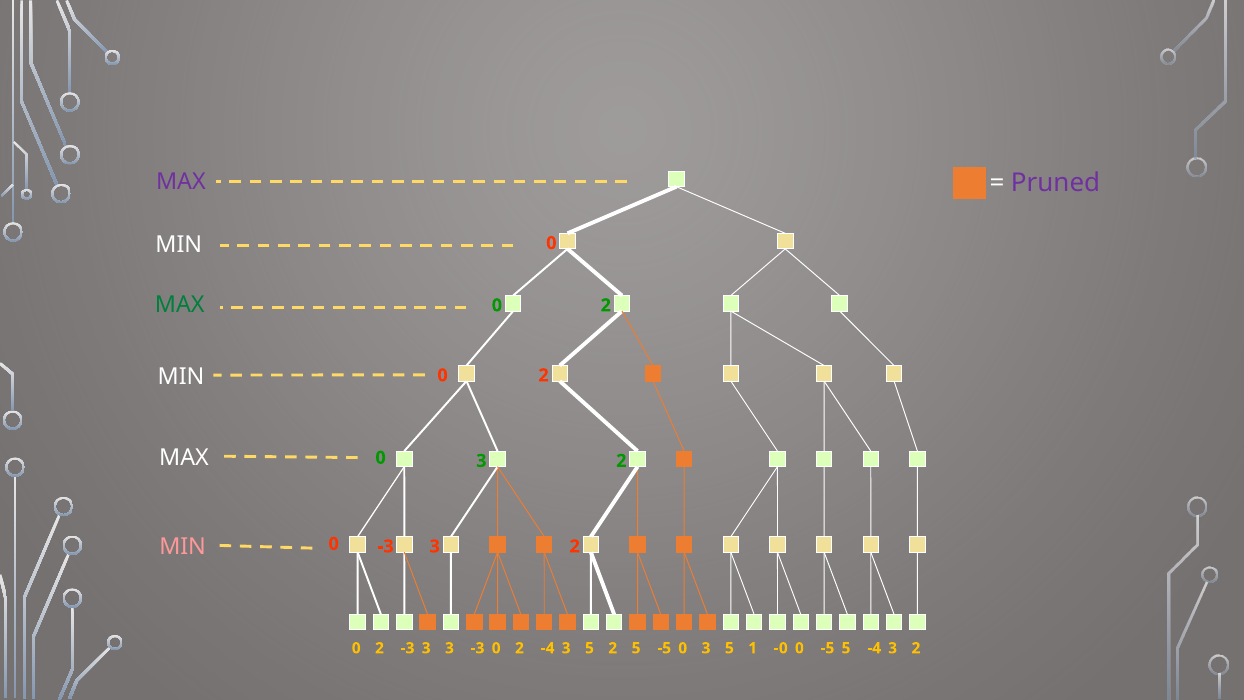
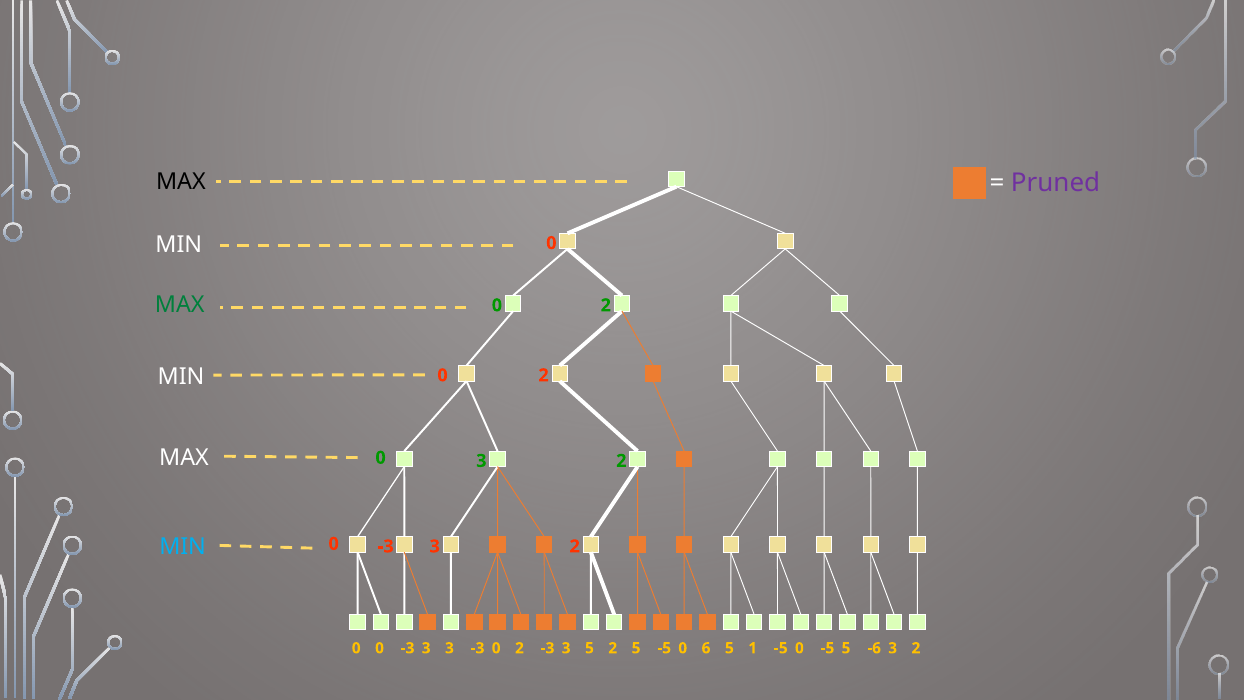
MAX at (181, 181) colour: purple -> black
MIN at (183, 547) colour: pink -> light blue
2 at (380, 648): 2 -> 0
-4 at (548, 648): -4 -> -3
3 at (706, 648): 3 -> 6
1 -0: -0 -> -5
-4 at (874, 648): -4 -> -6
